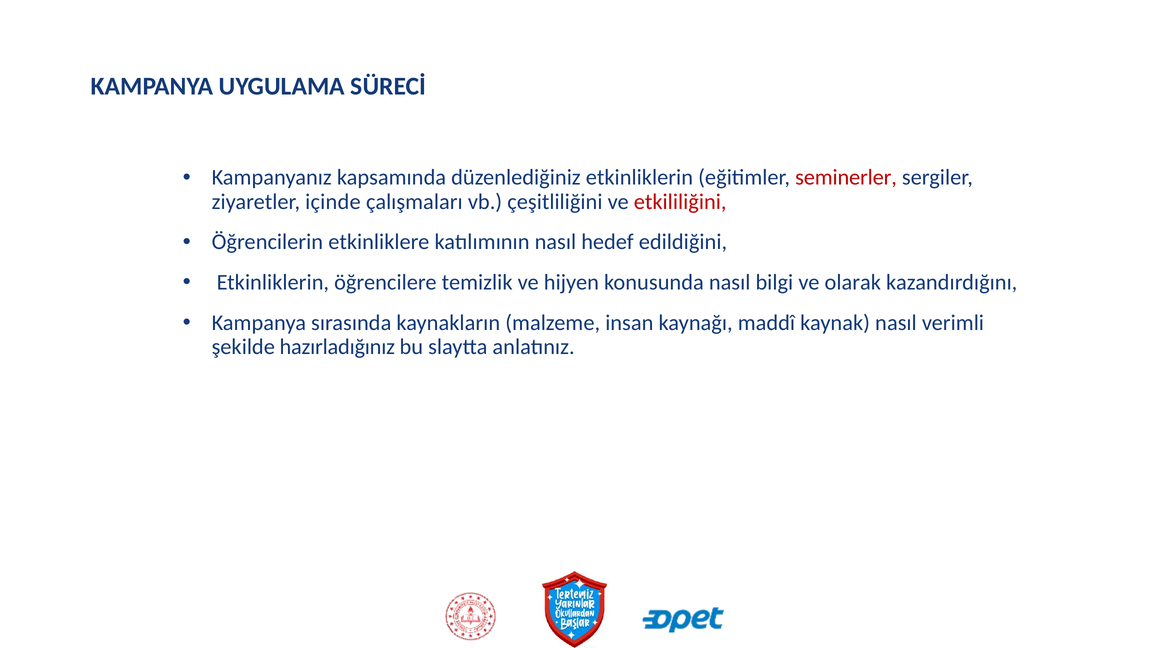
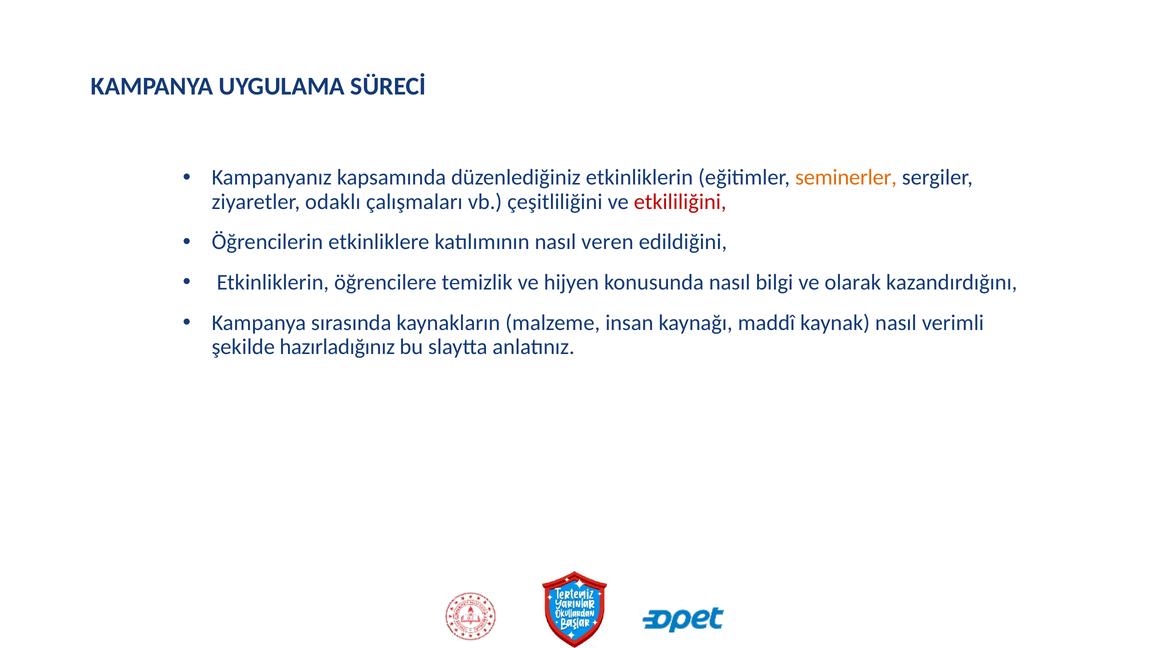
seminerler colour: red -> orange
içinde: içinde -> odaklı
hedef: hedef -> veren
